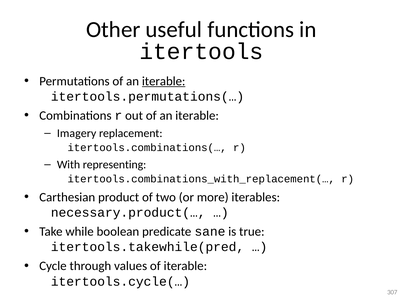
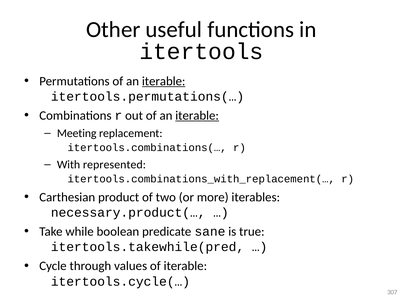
iterable at (197, 116) underline: none -> present
Imagery: Imagery -> Meeting
representing: representing -> represented
